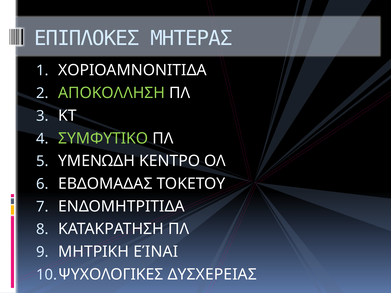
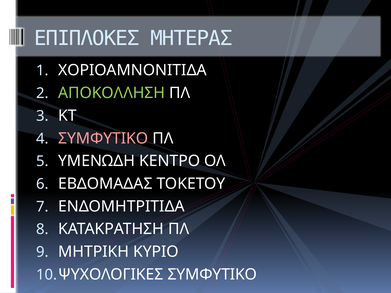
ΣΥΜΦΥΤΙΚΟ at (103, 138) colour: light green -> pink
ΕΊΝΑΙ: ΕΊΝΑΙ -> ΚΥΡΙΟ
ΔΥΣΧΕΡΕΙΑΣ at (212, 275): ΔΥΣΧΕΡΕΙΑΣ -> ΣΥΜΦΥΤΙΚΟ
